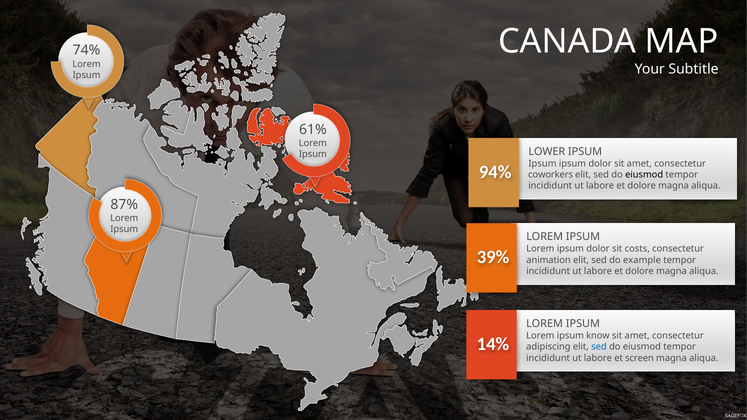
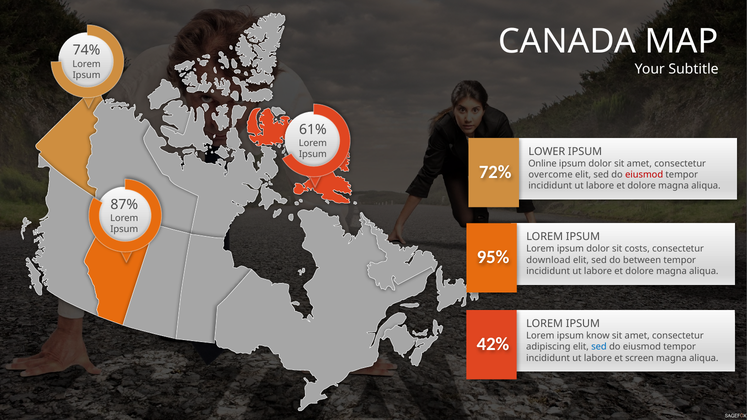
Ipsum at (542, 164): Ipsum -> Online
94%: 94% -> 72%
coworkers: coworkers -> overcome
eiusmod at (644, 175) colour: black -> red
39%: 39% -> 95%
animation: animation -> download
example: example -> between
14%: 14% -> 42%
